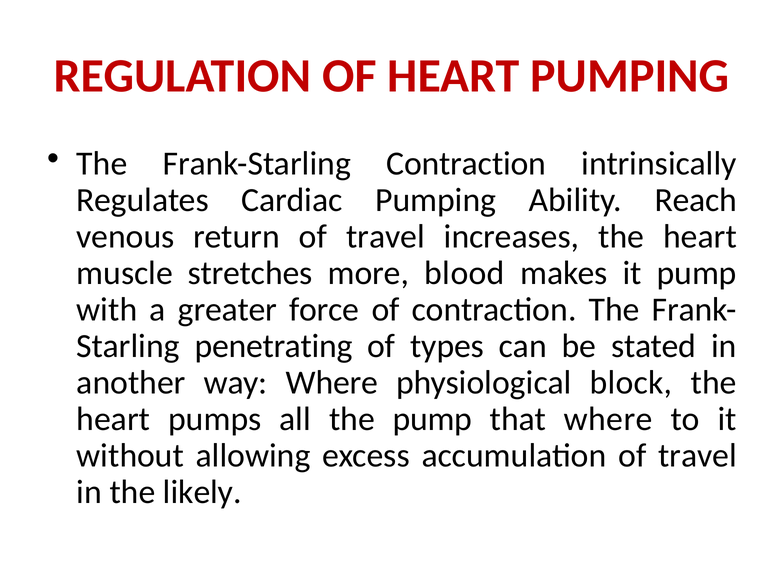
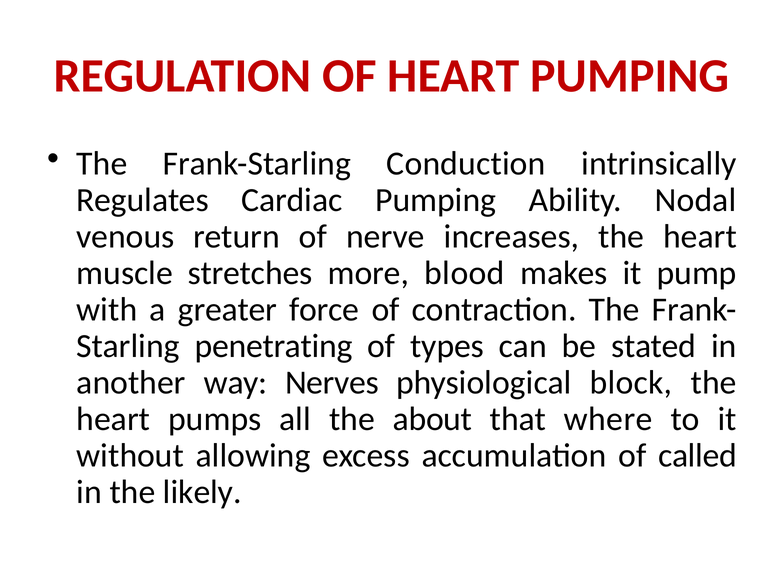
Frank-Starling Contraction: Contraction -> Conduction
Reach: Reach -> Nodal
return of travel: travel -> nerve
way Where: Where -> Nerves
the pump: pump -> about
accumulation of travel: travel -> called
